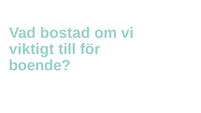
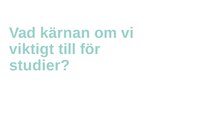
bostad: bostad -> kärnan
boende: boende -> studier
